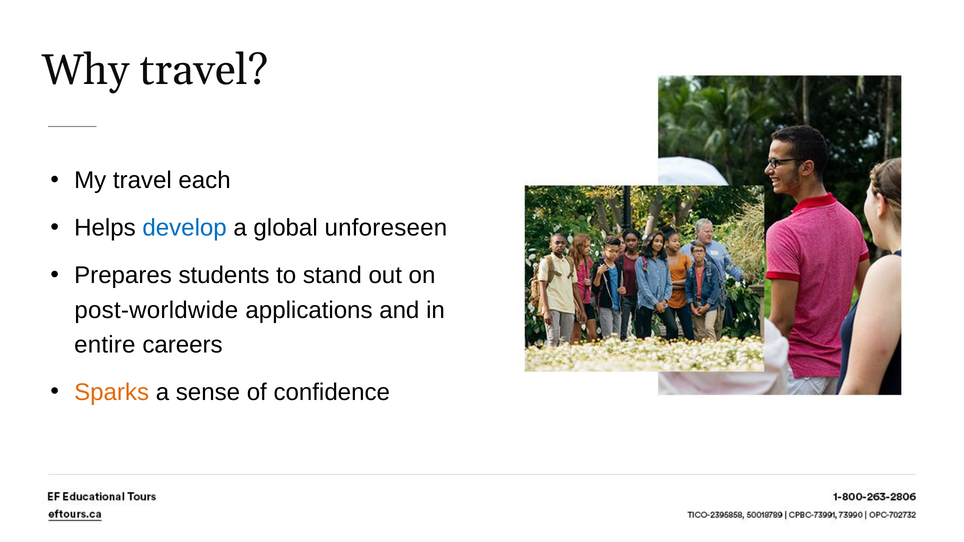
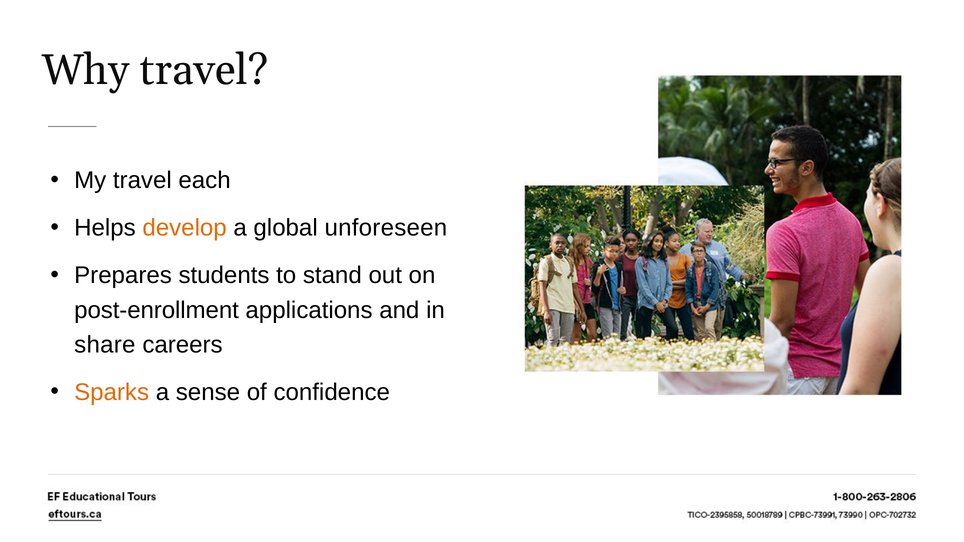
develop colour: blue -> orange
post-worldwide: post-worldwide -> post-enrollment
entire: entire -> share
